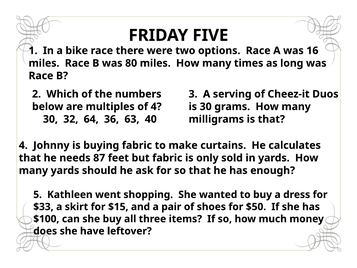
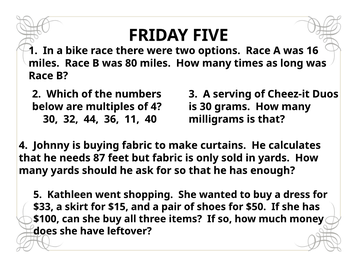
64: 64 -> 44
63: 63 -> 11
